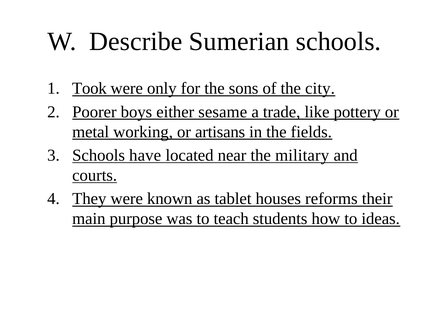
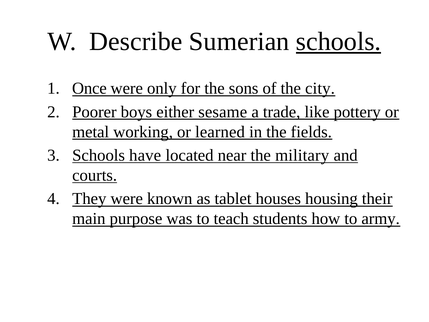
schools at (339, 42) underline: none -> present
Took: Took -> Once
artisans: artisans -> learned
reforms: reforms -> housing
ideas: ideas -> army
